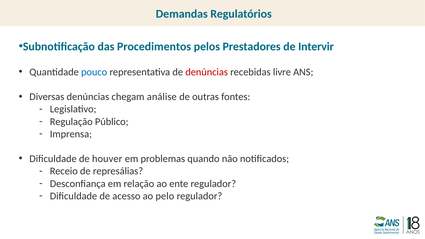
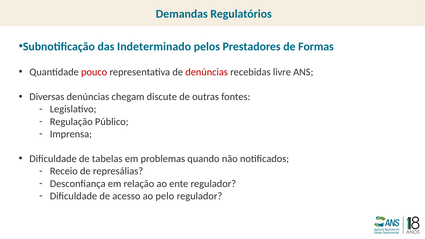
Procedimentos: Procedimentos -> Indeterminado
Intervir: Intervir -> Formas
pouco colour: blue -> red
análise: análise -> discute
houver: houver -> tabelas
